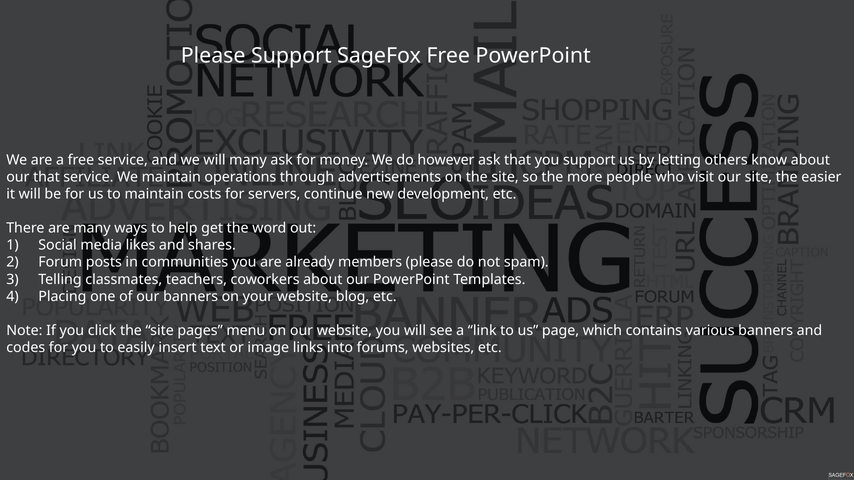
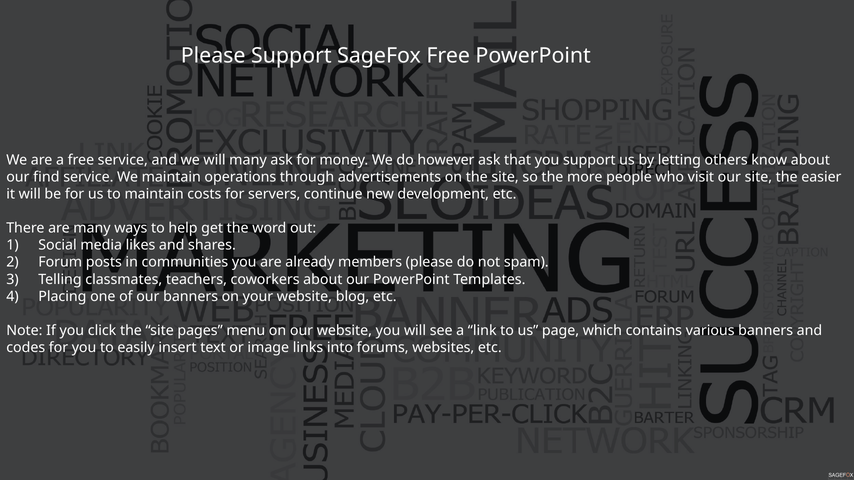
our that: that -> find
